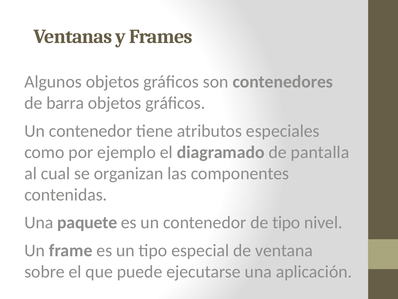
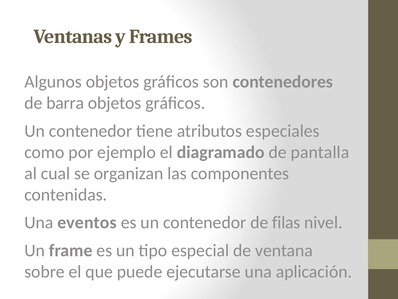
paquete: paquete -> eventos
de tipo: tipo -> filas
